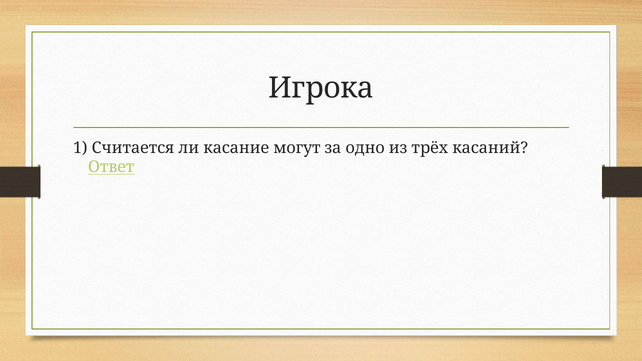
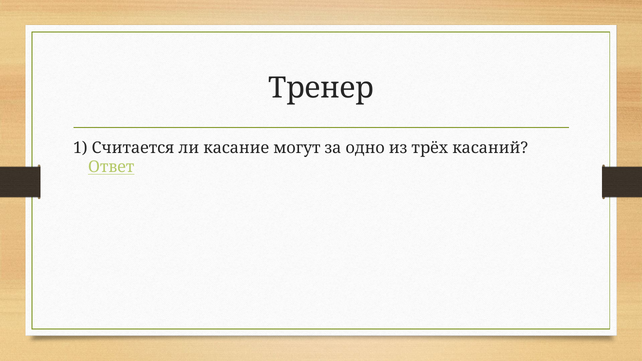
Игрока: Игрока -> Тренер
